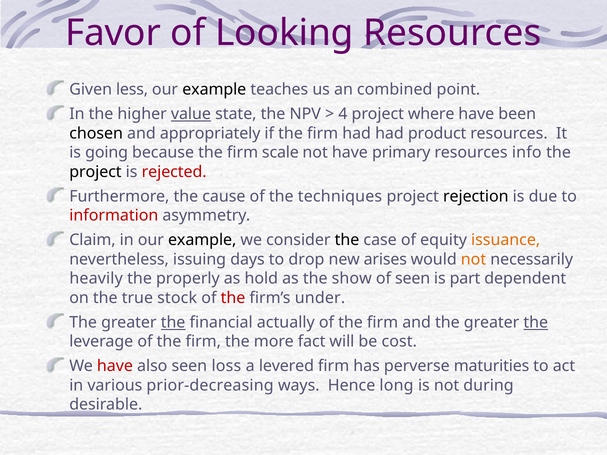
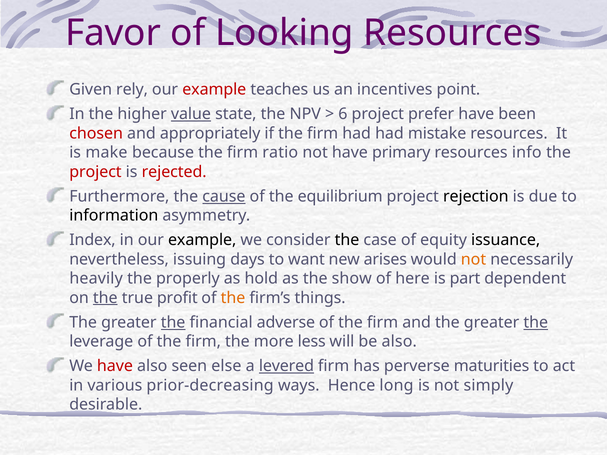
less: less -> rely
example at (214, 90) colour: black -> red
combined: combined -> incentives
4: 4 -> 6
where: where -> prefer
chosen colour: black -> red
product: product -> mistake
going: going -> make
scale: scale -> ratio
project at (95, 172) colour: black -> red
cause underline: none -> present
techniques: techniques -> equilibrium
information colour: red -> black
Claim: Claim -> Index
issuance colour: orange -> black
drop: drop -> want
of seen: seen -> here
the at (105, 298) underline: none -> present
stock: stock -> profit
the at (233, 298) colour: red -> orange
under: under -> things
actually: actually -> adverse
fact: fact -> less
be cost: cost -> also
loss: loss -> else
levered underline: none -> present
during: during -> simply
